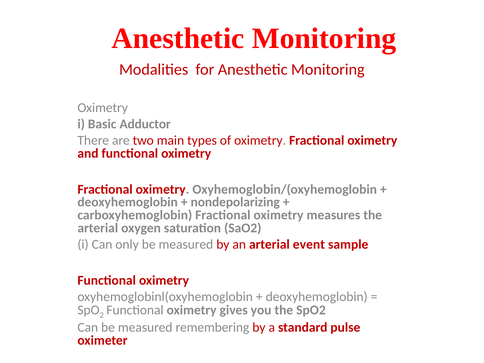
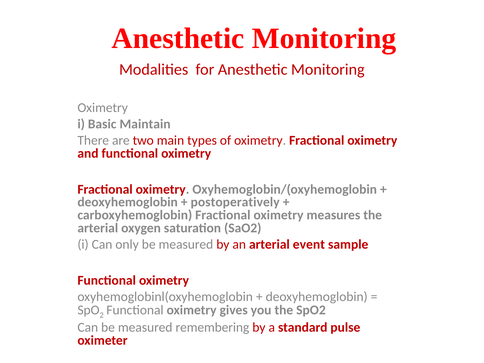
Adductor: Adductor -> Maintain
nondepolarizing: nondepolarizing -> postoperatively
